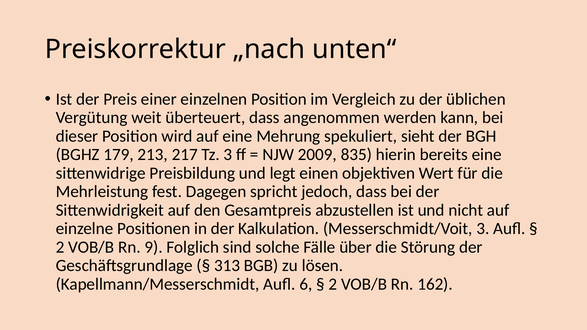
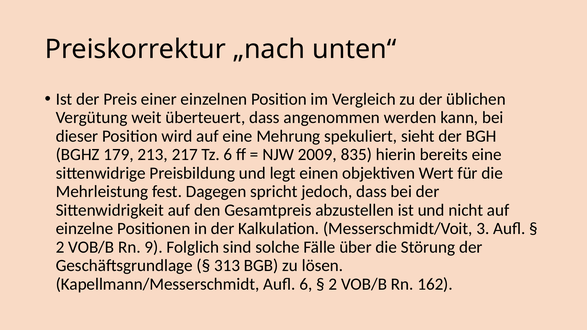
Tz 3: 3 -> 6
